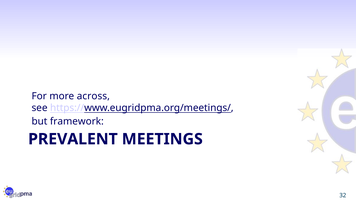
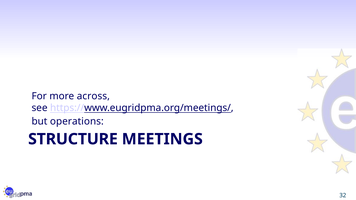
framework: framework -> operations
PREVALENT: PREVALENT -> STRUCTURE
